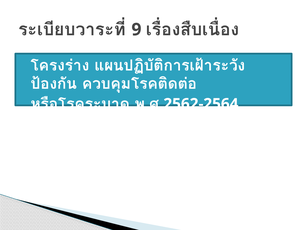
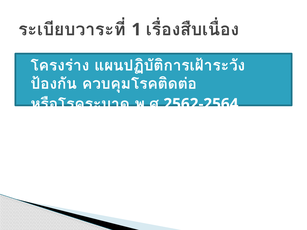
9: 9 -> 1
